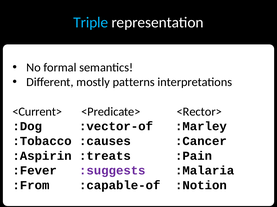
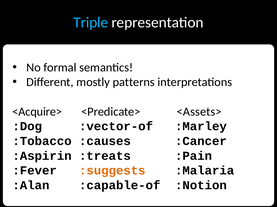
<Current>: <Current> -> <Acquire>
<Rector>: <Rector> -> <Assets>
:suggests colour: purple -> orange
:From: :From -> :Alan
